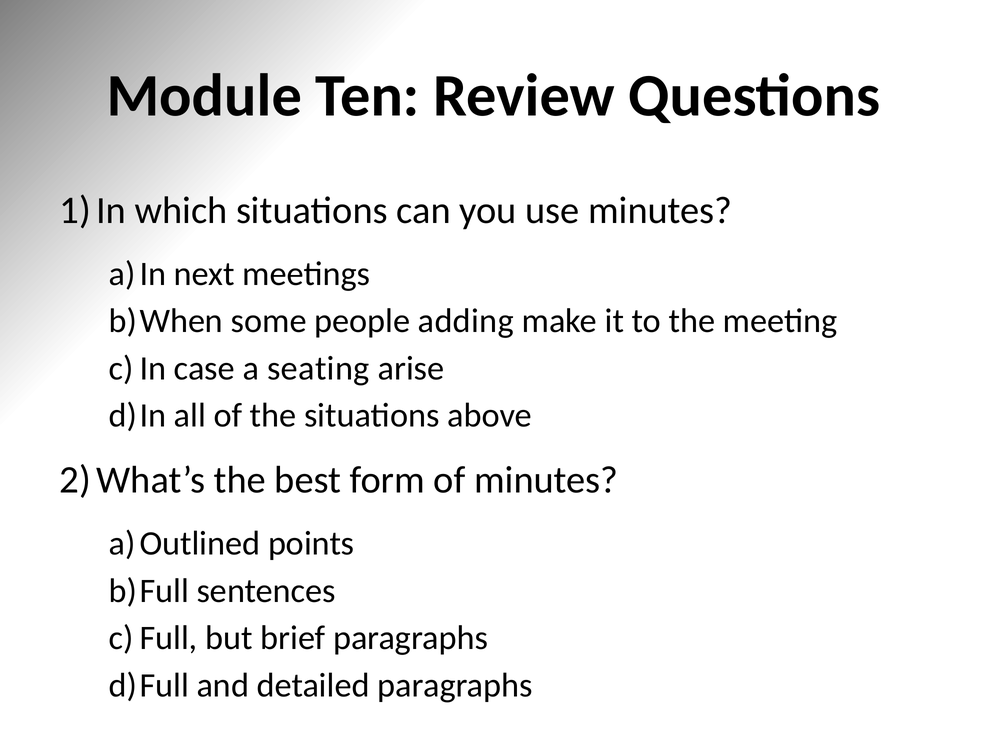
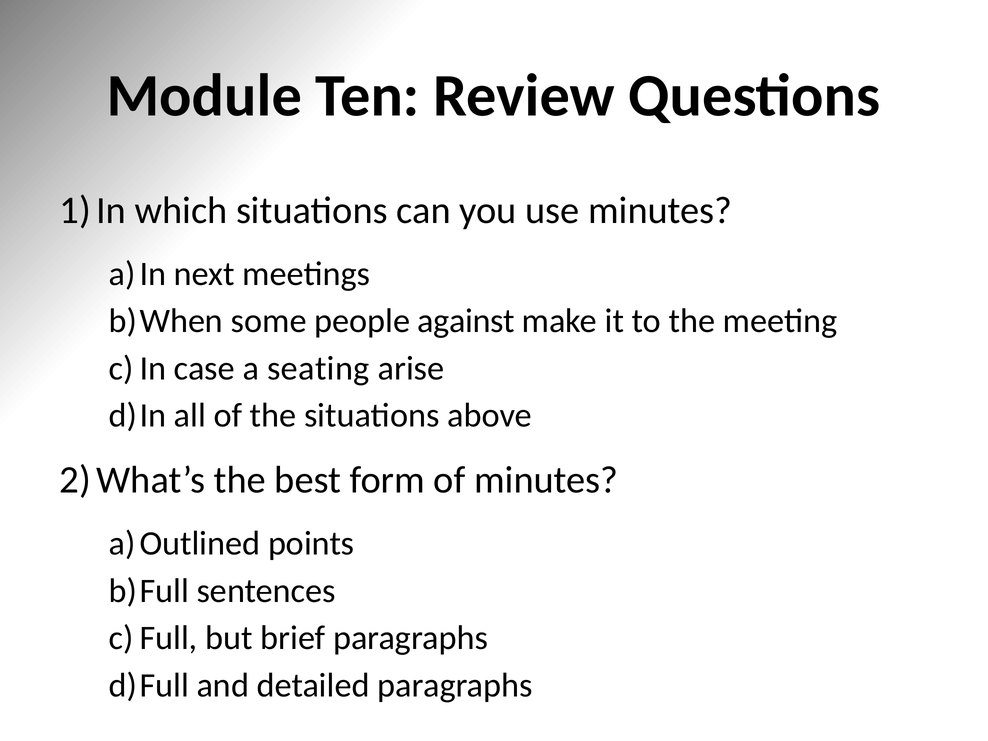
adding: adding -> against
